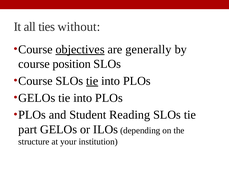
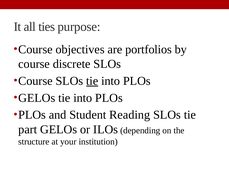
without: without -> purpose
objectives underline: present -> none
generally: generally -> portfolios
position: position -> discrete
